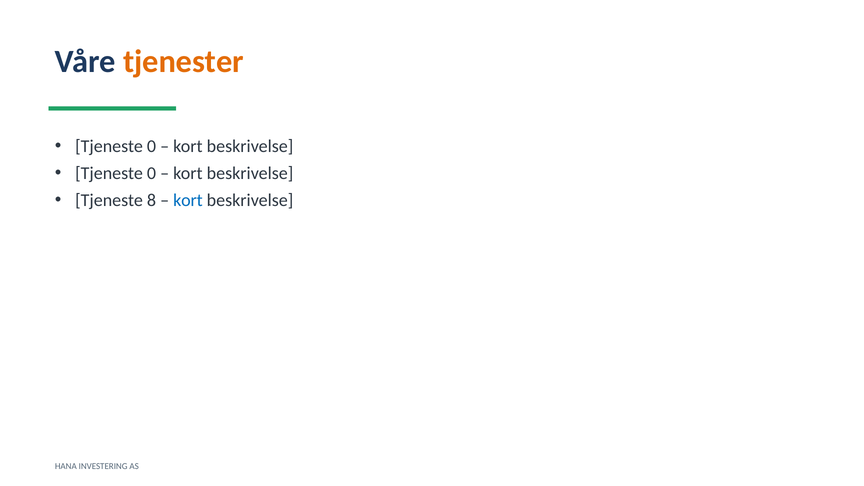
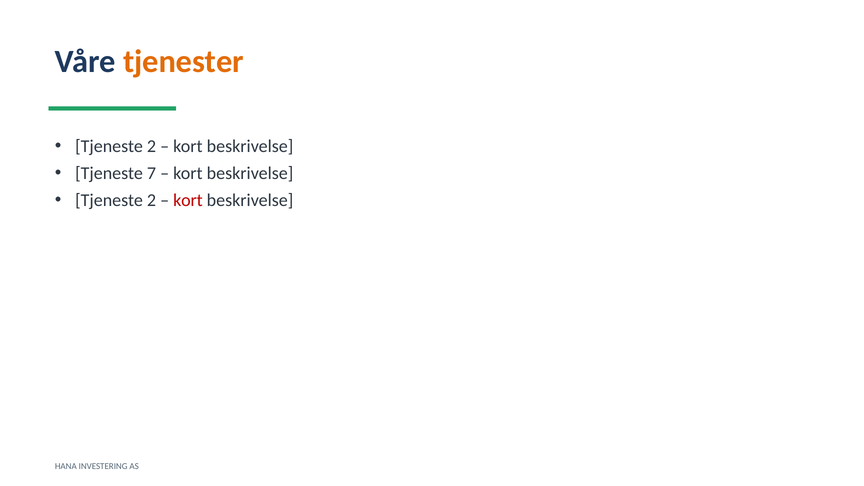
0 at (151, 146): 0 -> 2
0 at (151, 173): 0 -> 7
8 at (151, 200): 8 -> 2
kort at (188, 200) colour: blue -> red
